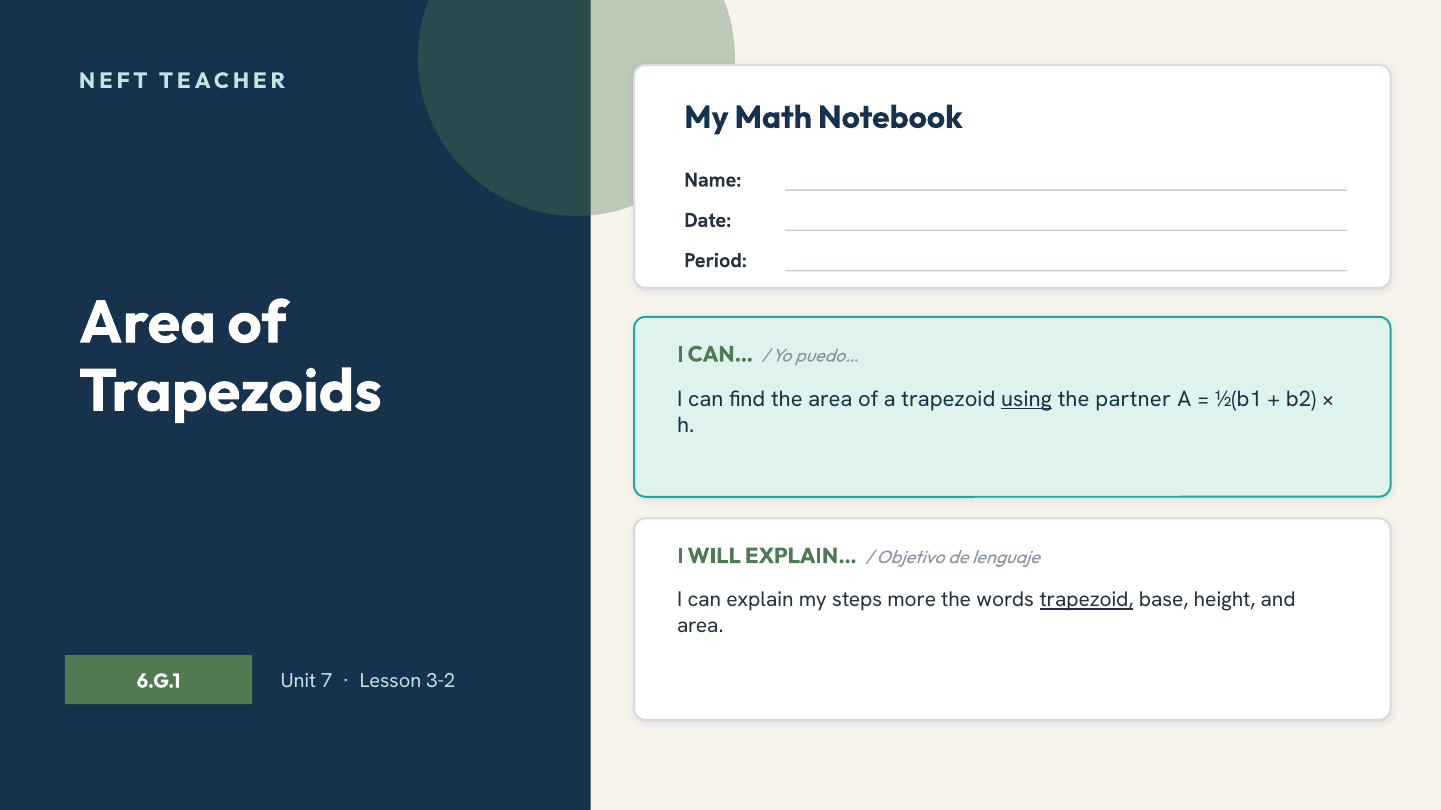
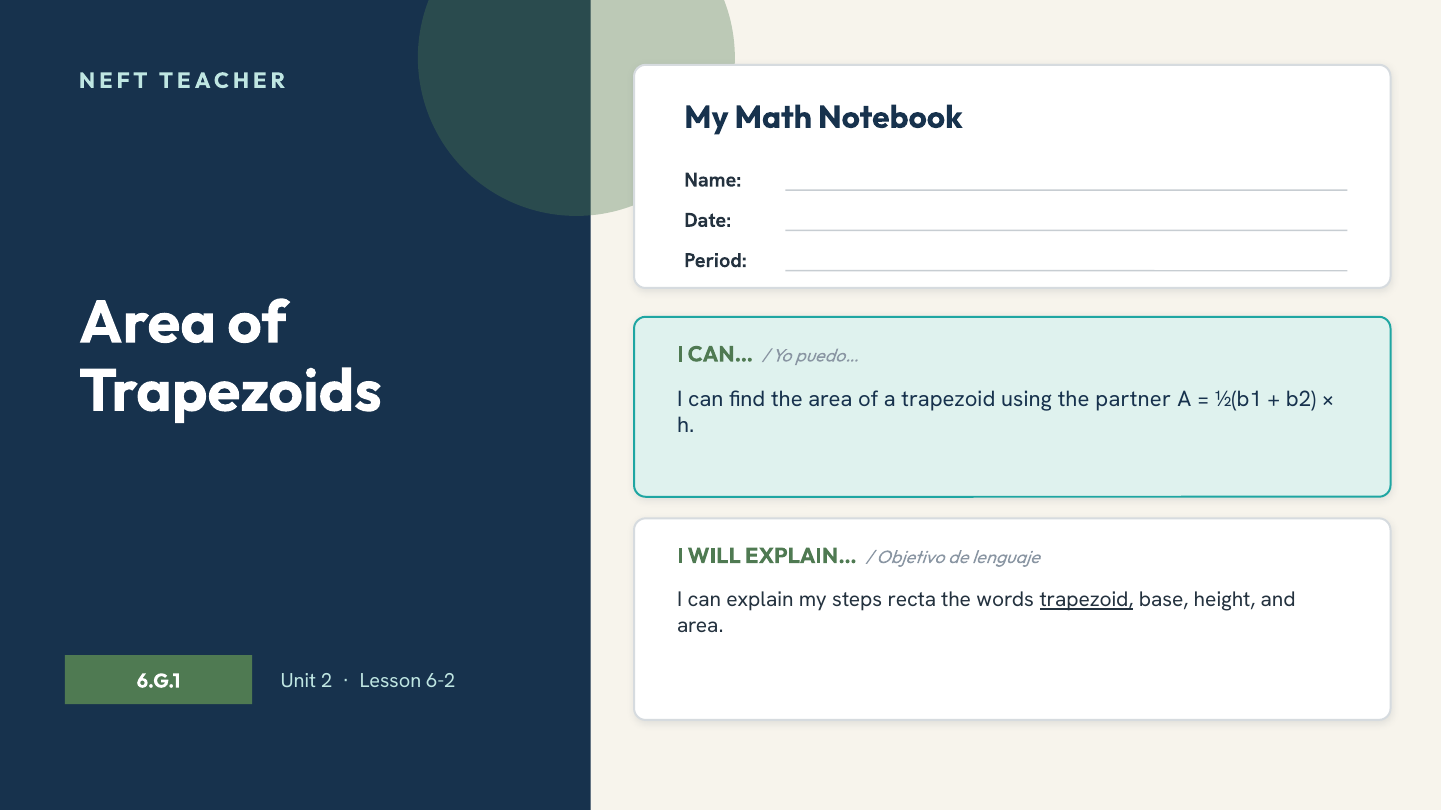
using underline: present -> none
more: more -> recta
7: 7 -> 2
3-2: 3-2 -> 6-2
